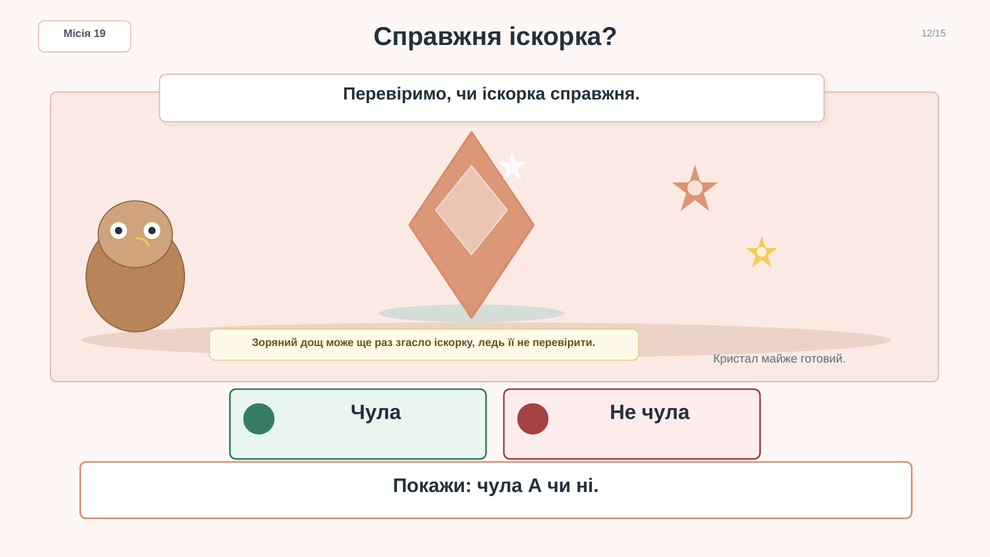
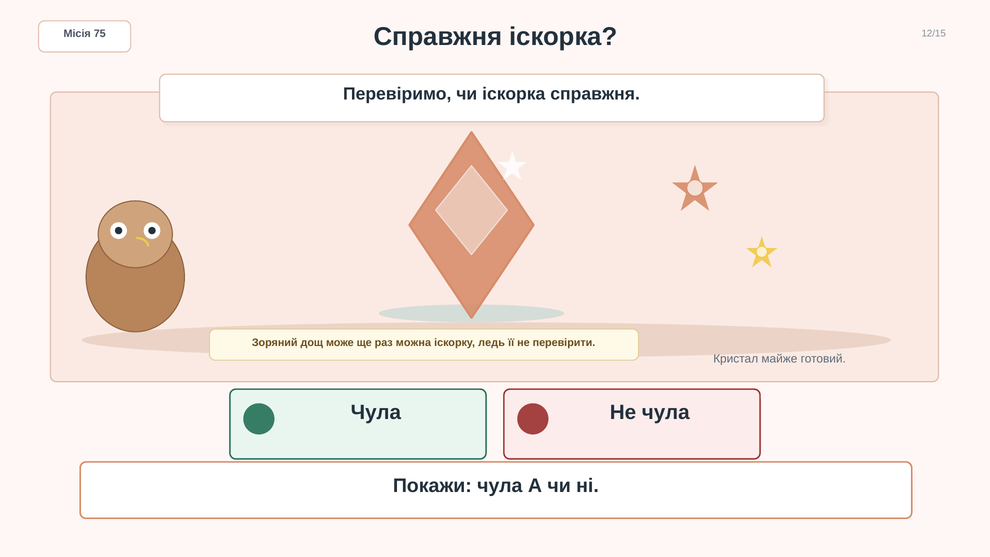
19: 19 -> 75
згасло: згасло -> можна
